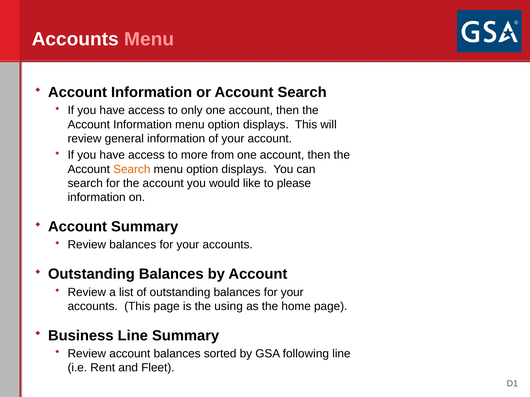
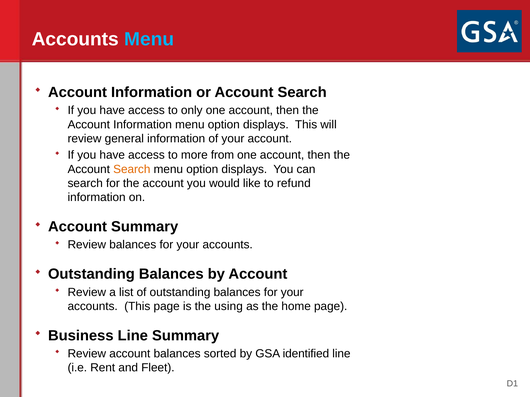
Menu at (149, 39) colour: pink -> light blue
please: please -> refund
following: following -> identified
